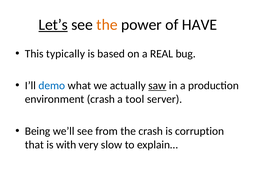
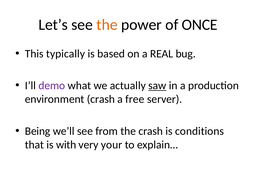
Let’s underline: present -> none
HAVE: HAVE -> ONCE
demo colour: blue -> purple
tool: tool -> free
corruption: corruption -> conditions
slow: slow -> your
